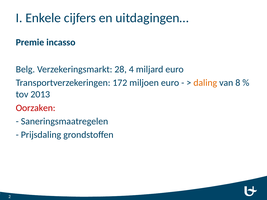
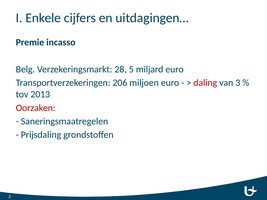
4: 4 -> 5
172: 172 -> 206
daling colour: orange -> red
8: 8 -> 3
